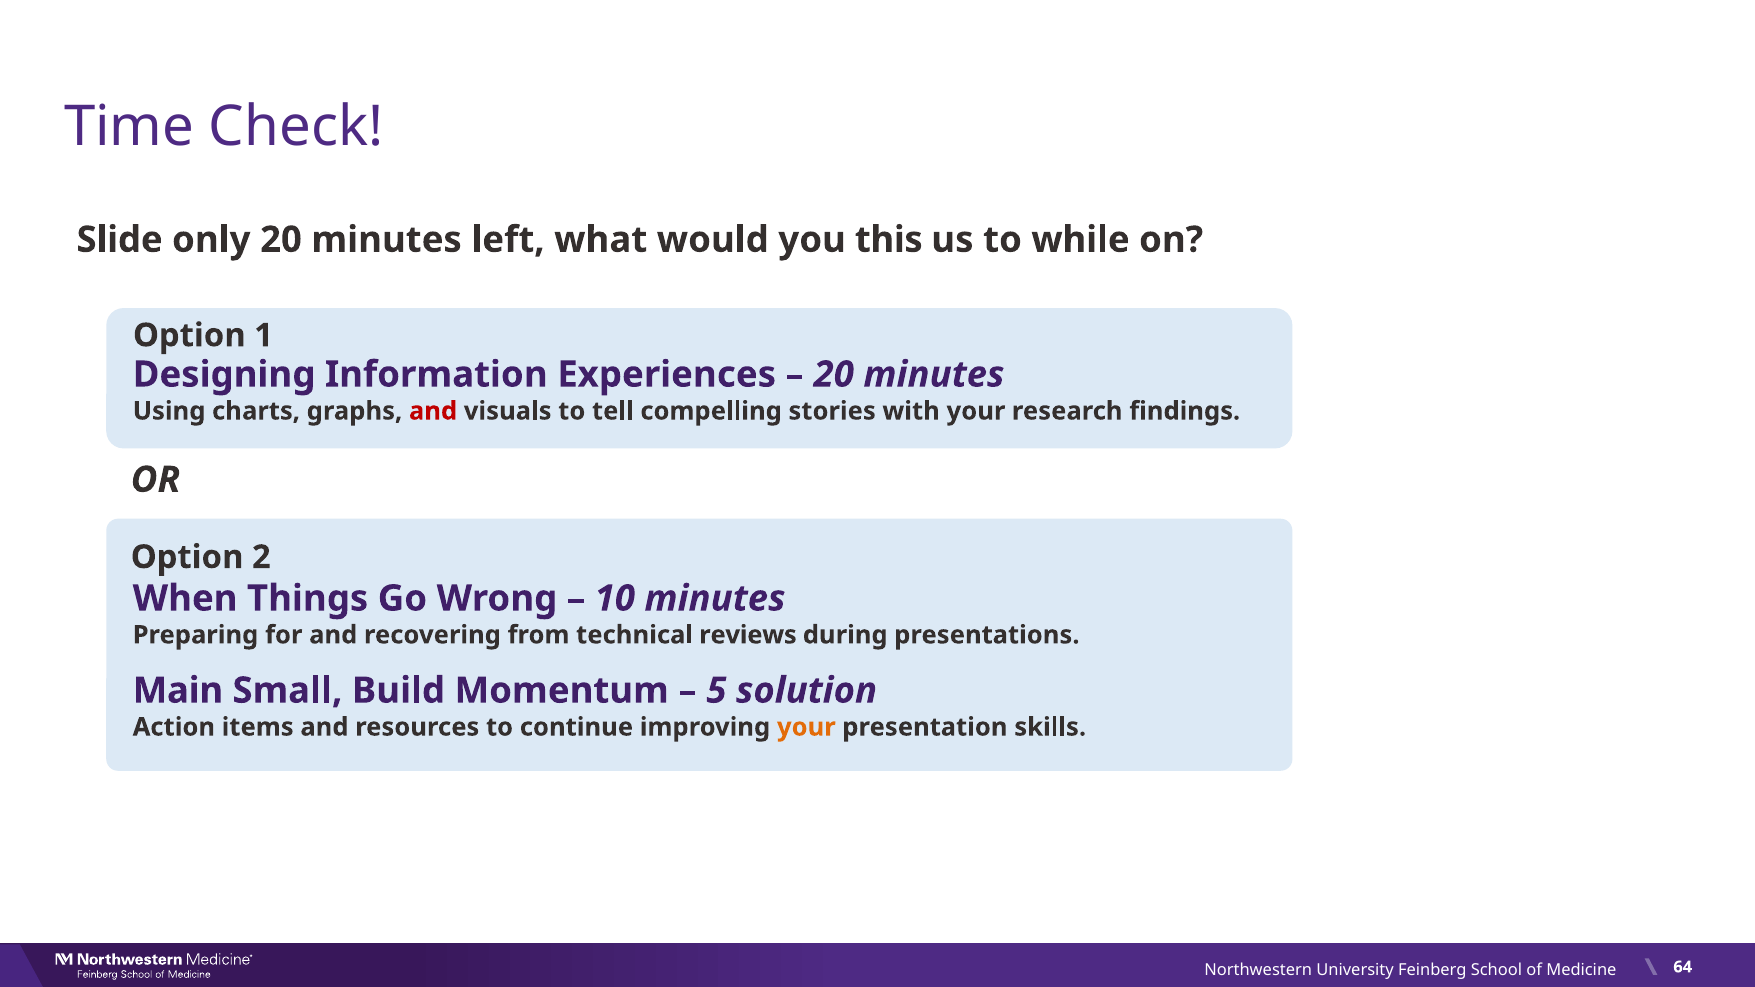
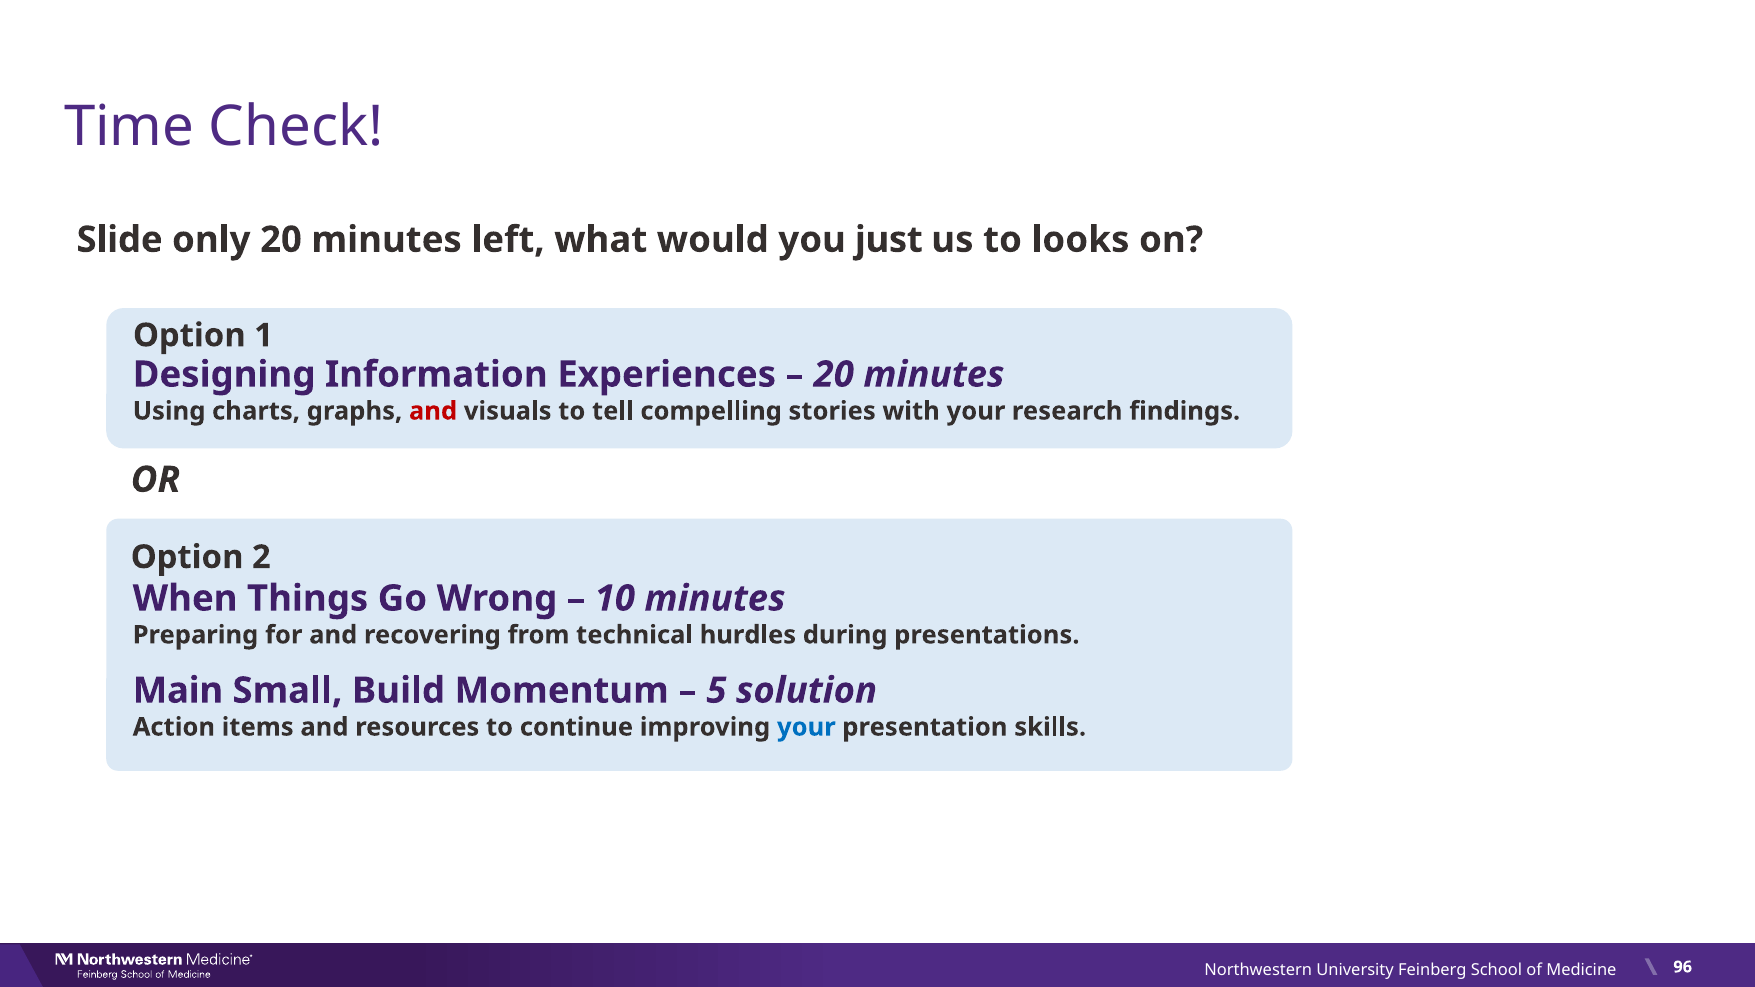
this: this -> just
while: while -> looks
reviews: reviews -> hurdles
your at (806, 727) colour: orange -> blue
64: 64 -> 96
